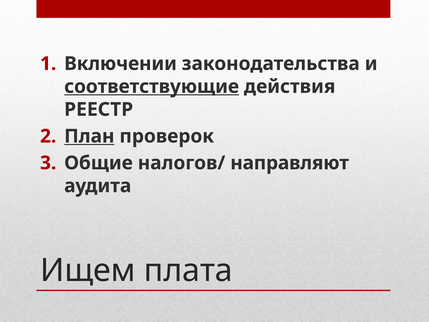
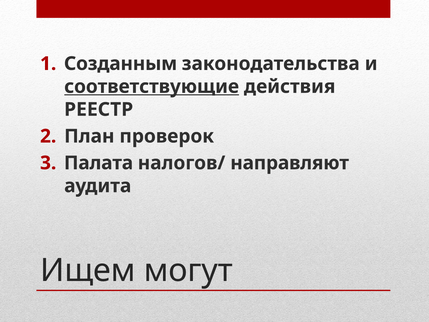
Включении: Включении -> Созданным
План underline: present -> none
Общие: Общие -> Палата
плата: плата -> могут
